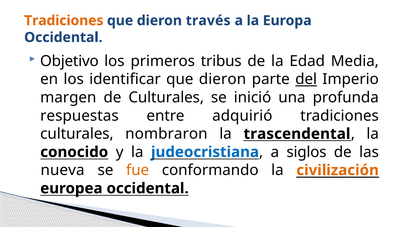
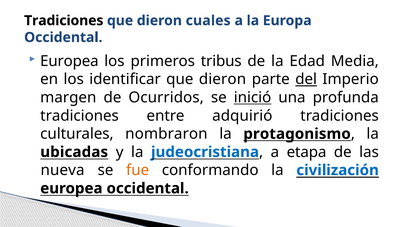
Tradiciones at (64, 21) colour: orange -> black
través: través -> cuales
Objetivo at (69, 61): Objetivo -> Europea
de Culturales: Culturales -> Ocurridos
inició underline: none -> present
respuestas at (79, 116): respuestas -> tradiciones
trascendental: trascendental -> protagonismo
conocido: conocido -> ubicadas
siglos: siglos -> etapa
civilización colour: orange -> blue
